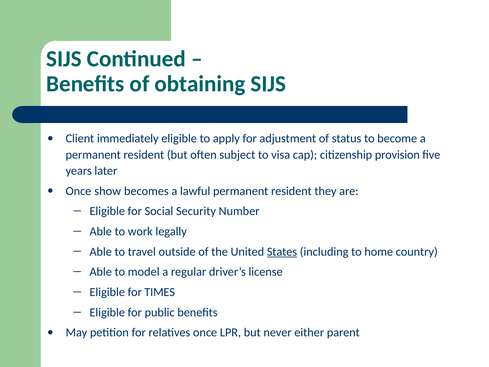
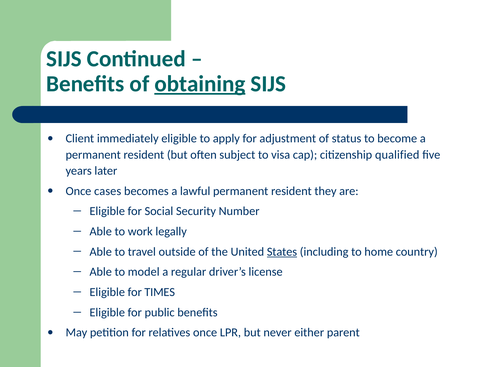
obtaining underline: none -> present
provision: provision -> qualified
show: show -> cases
